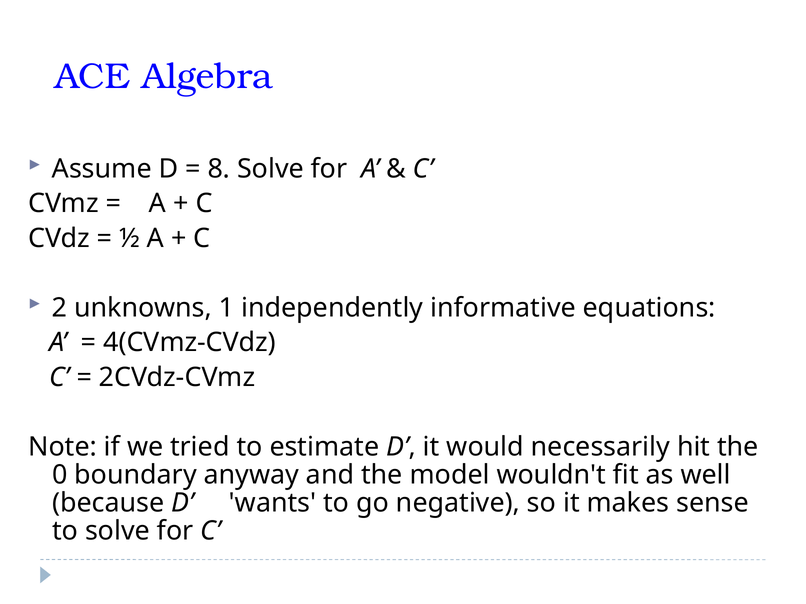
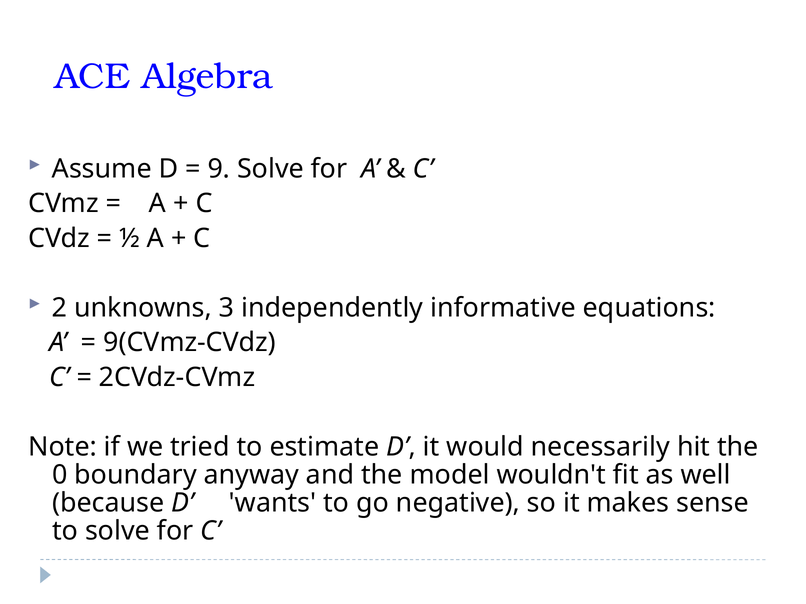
8: 8 -> 9
1: 1 -> 3
4(CVmz-CVdz: 4(CVmz-CVdz -> 9(CVmz-CVdz
